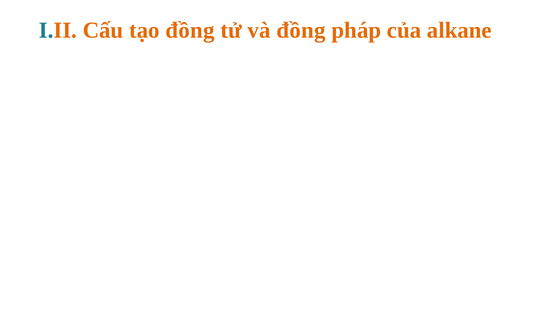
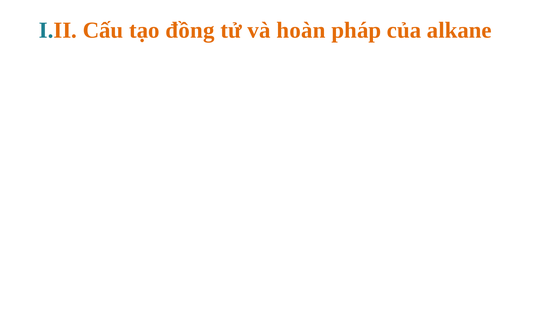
và đồng: đồng -> hoàn
